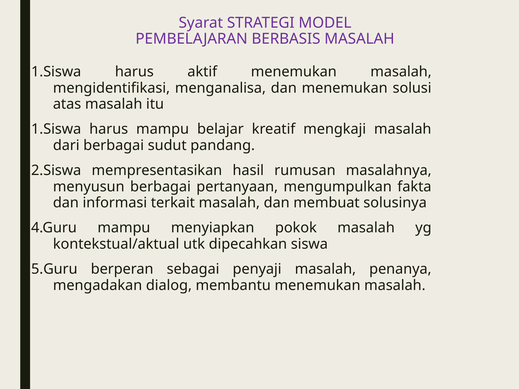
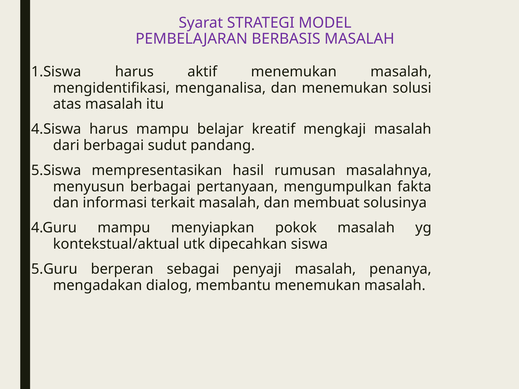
1.Siswa at (56, 129): 1.Siswa -> 4.Siswa
2.Siswa: 2.Siswa -> 5.Siswa
